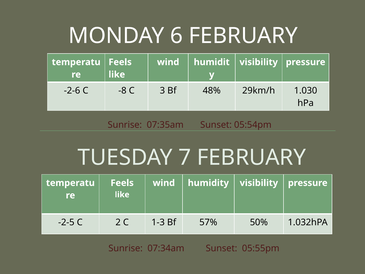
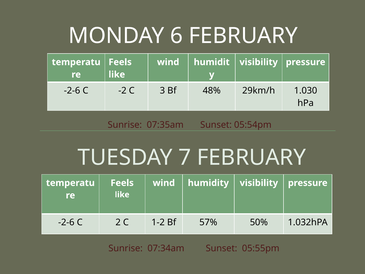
-8: -8 -> -2
-2-5 at (66, 222): -2-5 -> -2-6
1-3: 1-3 -> 1-2
